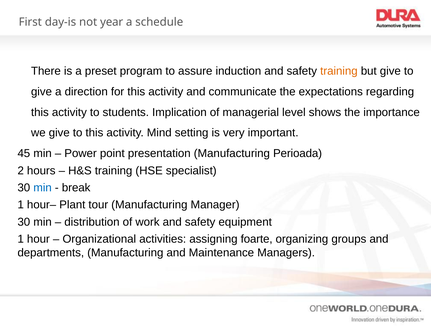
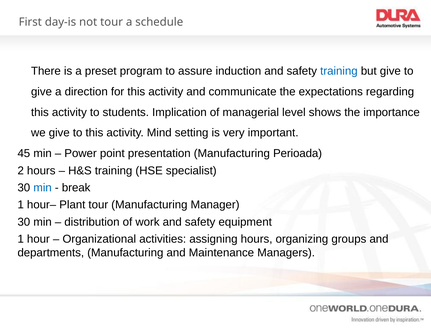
not year: year -> tour
training at (339, 71) colour: orange -> blue
assigning foarte: foarte -> hours
